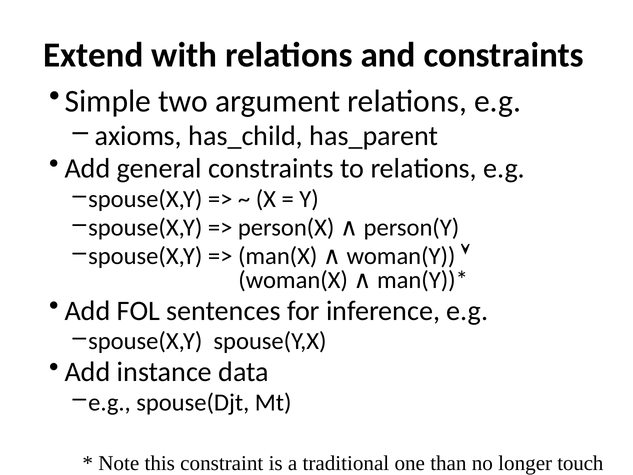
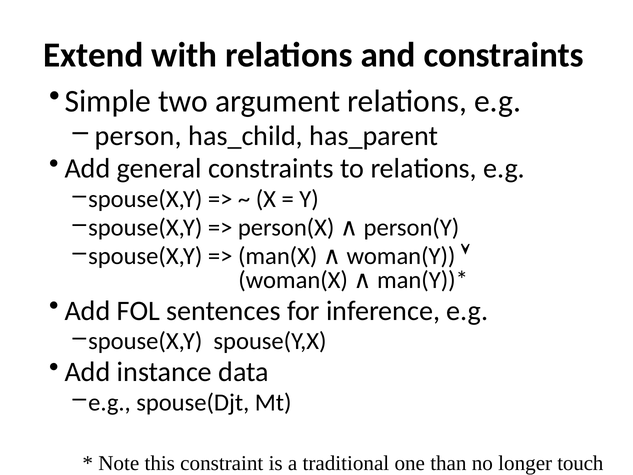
axioms: axioms -> person
